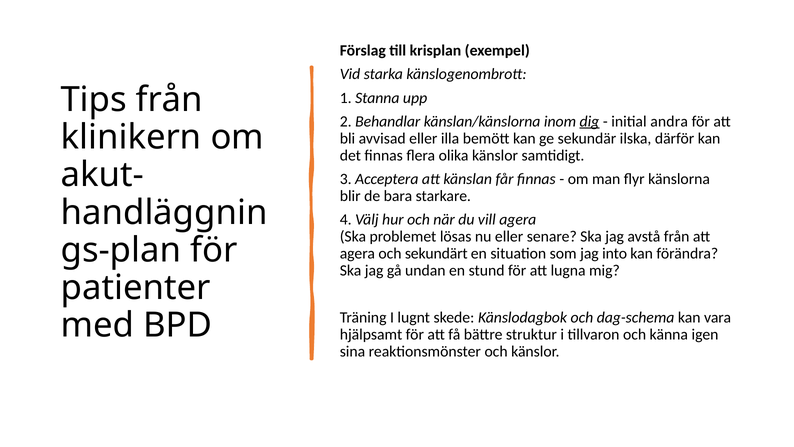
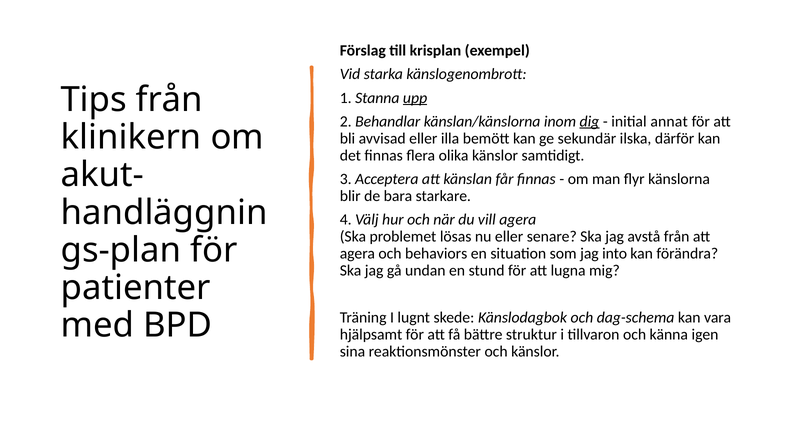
upp underline: none -> present
andra: andra -> annat
sekundärt: sekundärt -> behaviors
